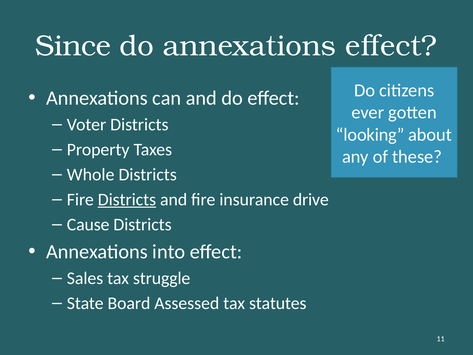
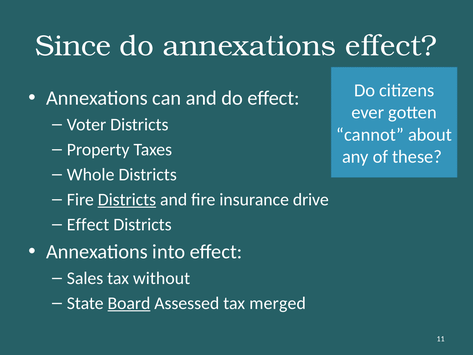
looking: looking -> cannot
Cause at (88, 224): Cause -> Effect
struggle: struggle -> without
Board underline: none -> present
statutes: statutes -> merged
